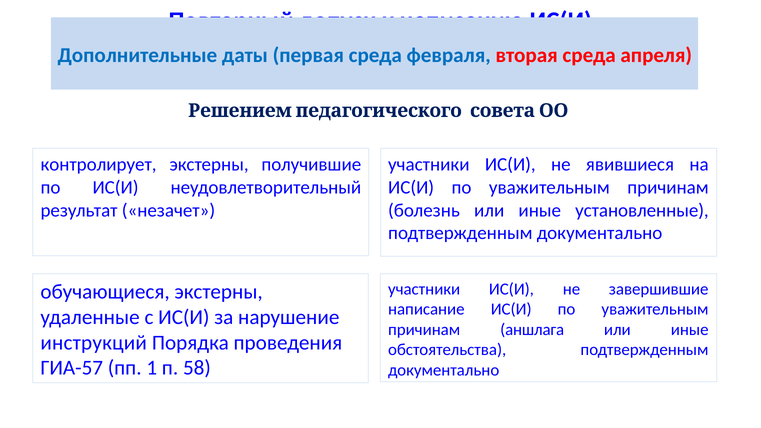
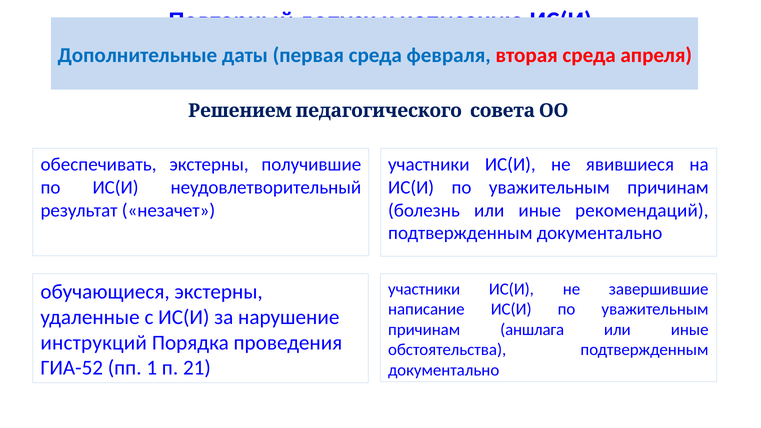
контролирует: контролирует -> обеспечивать
установленные: установленные -> рекомендаций
ГИА-57: ГИА-57 -> ГИА-52
58: 58 -> 21
